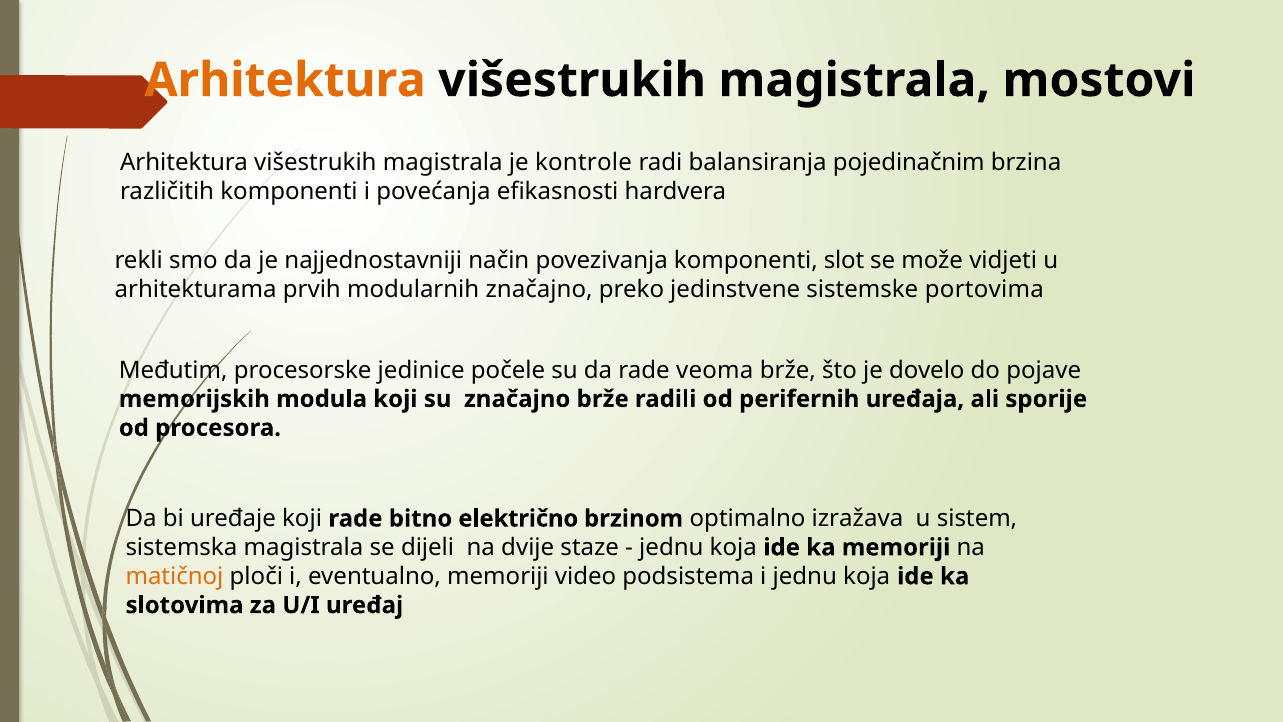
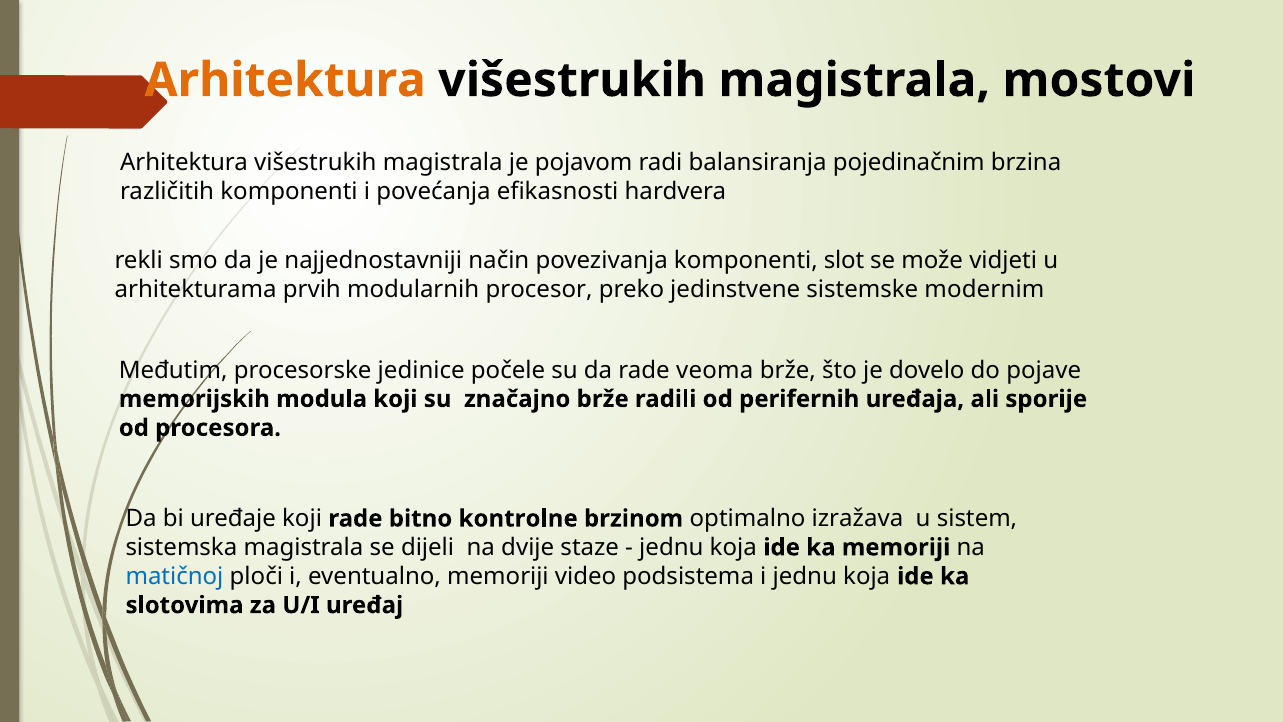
kontrole: kontrole -> pojavom
modularnih značajno: značajno -> procesor
portovima: portovima -> modernim
električno: električno -> kontrolne
matičnoj colour: orange -> blue
